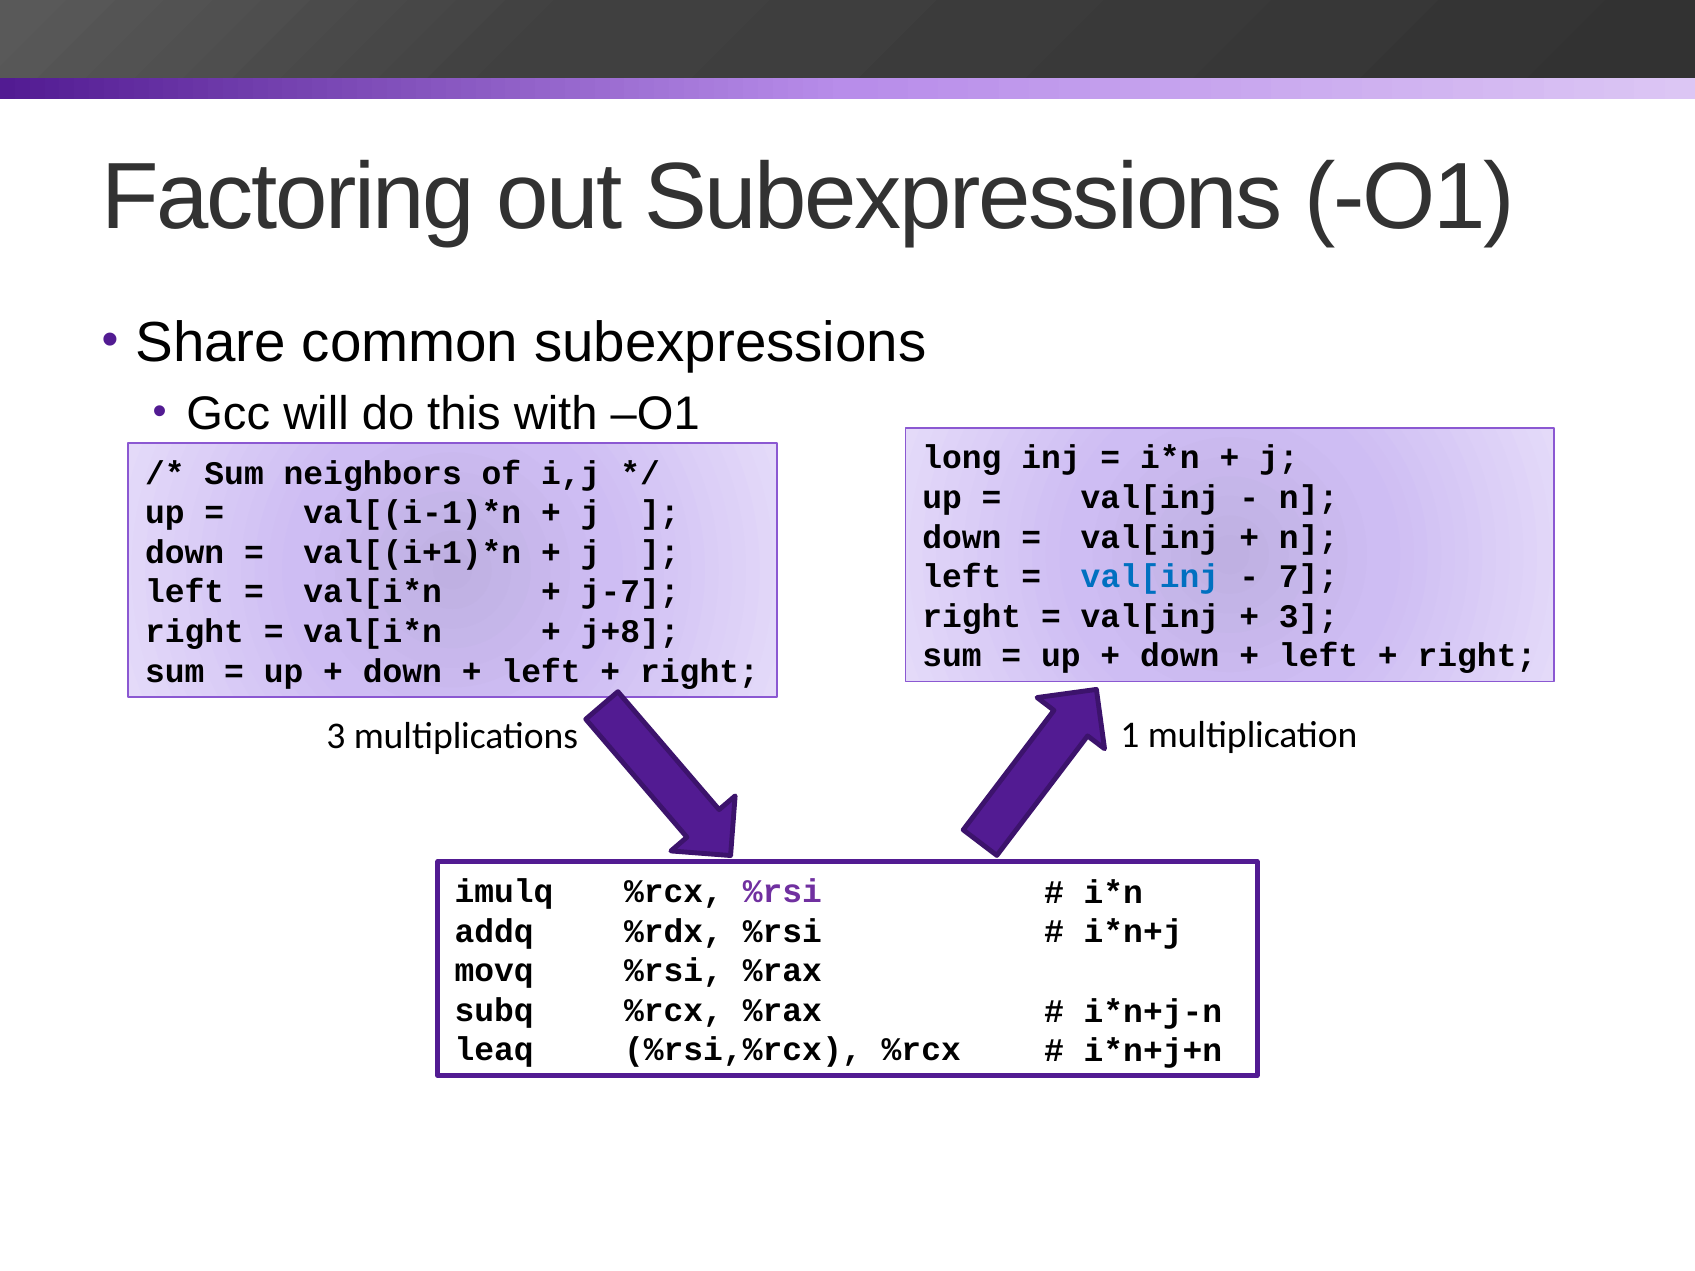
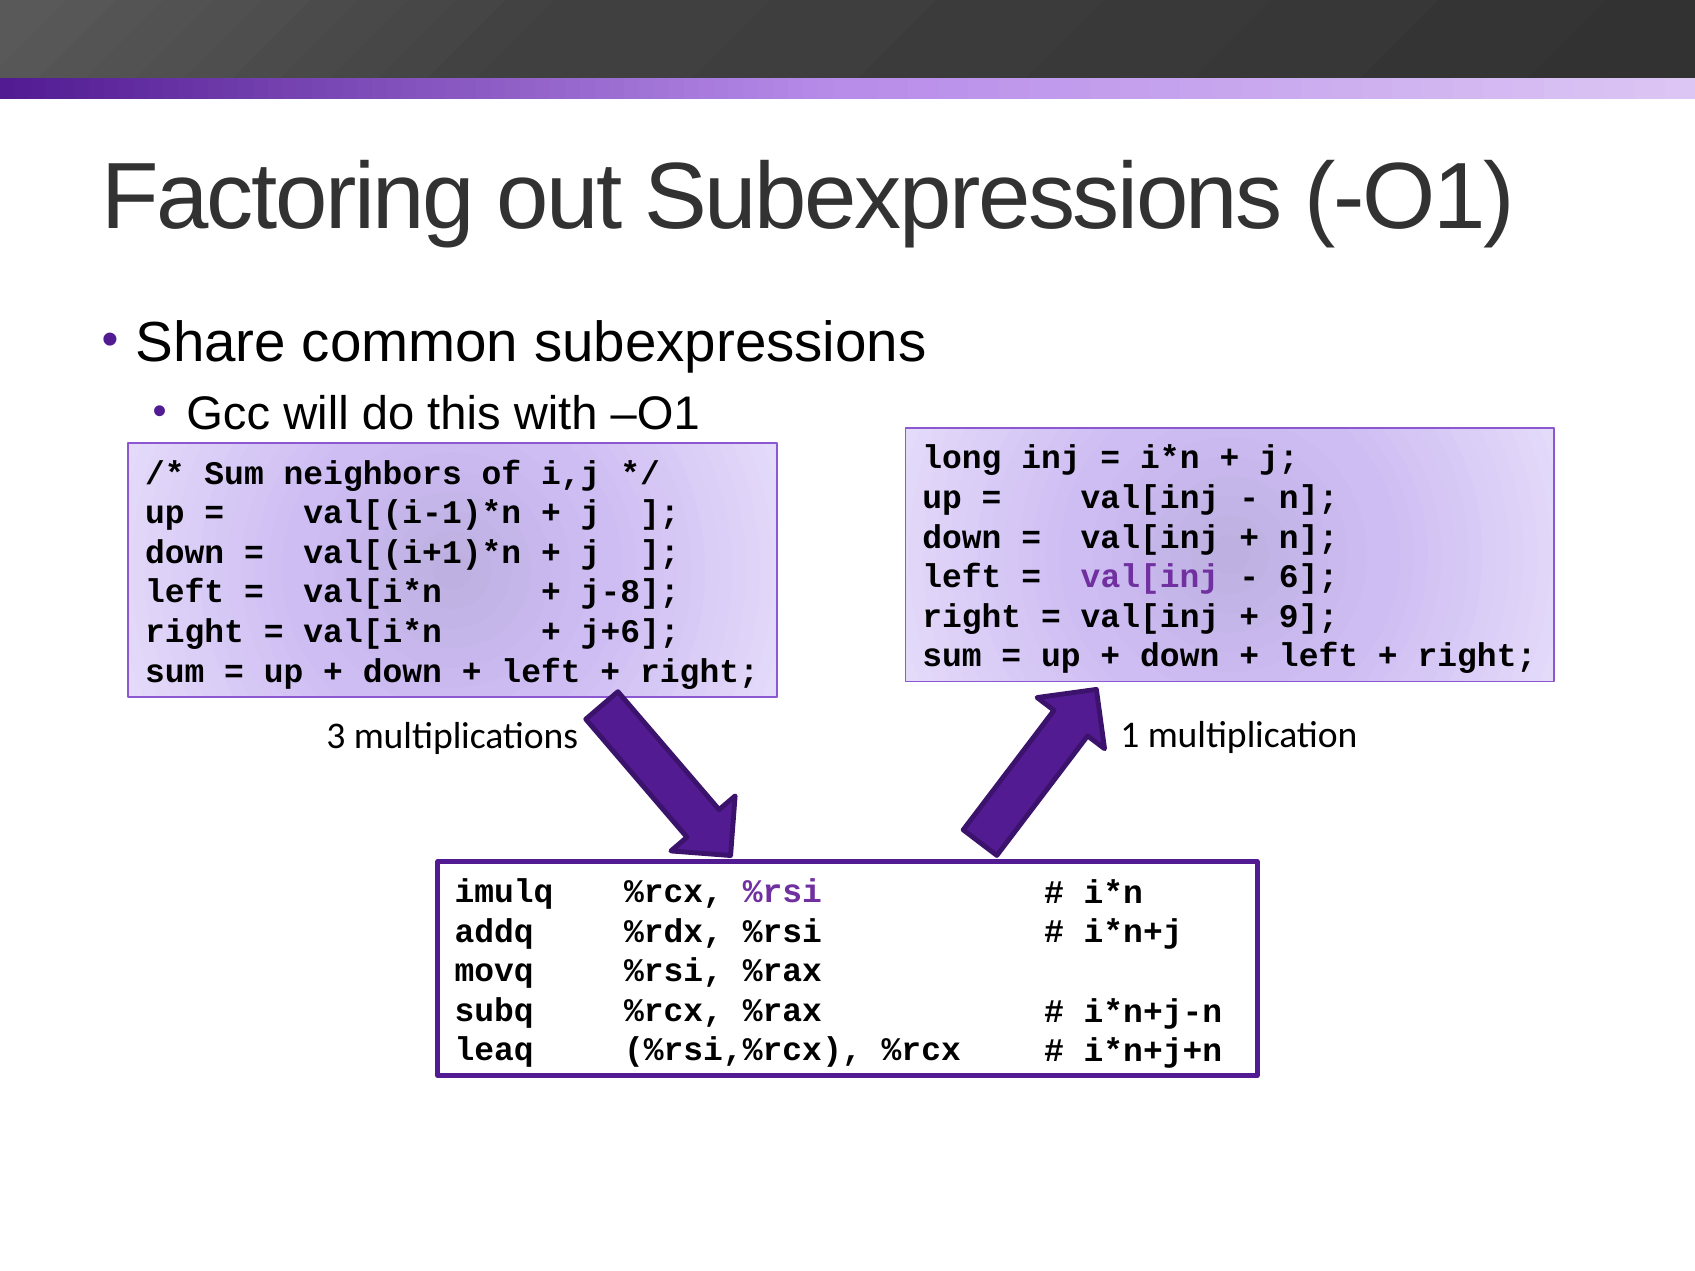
val[inj at (1150, 577) colour: blue -> purple
7: 7 -> 6
j-7: j-7 -> j-8
3 at (1309, 616): 3 -> 9
j+8: j+8 -> j+6
